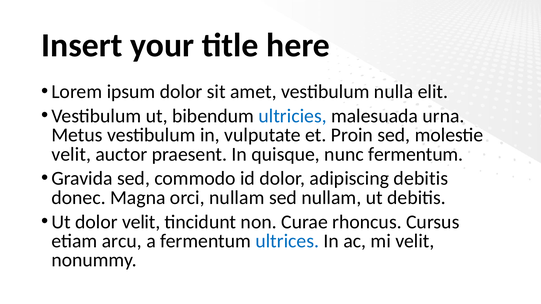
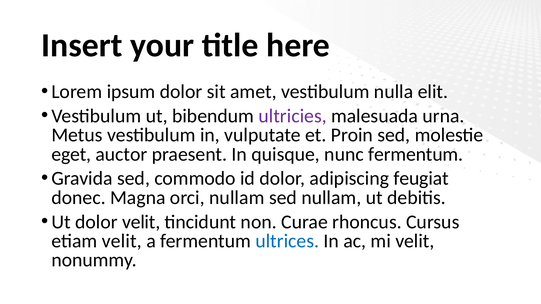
ultricies colour: blue -> purple
velit at (71, 154): velit -> eget
adipiscing debitis: debitis -> feugiat
etiam arcu: arcu -> velit
